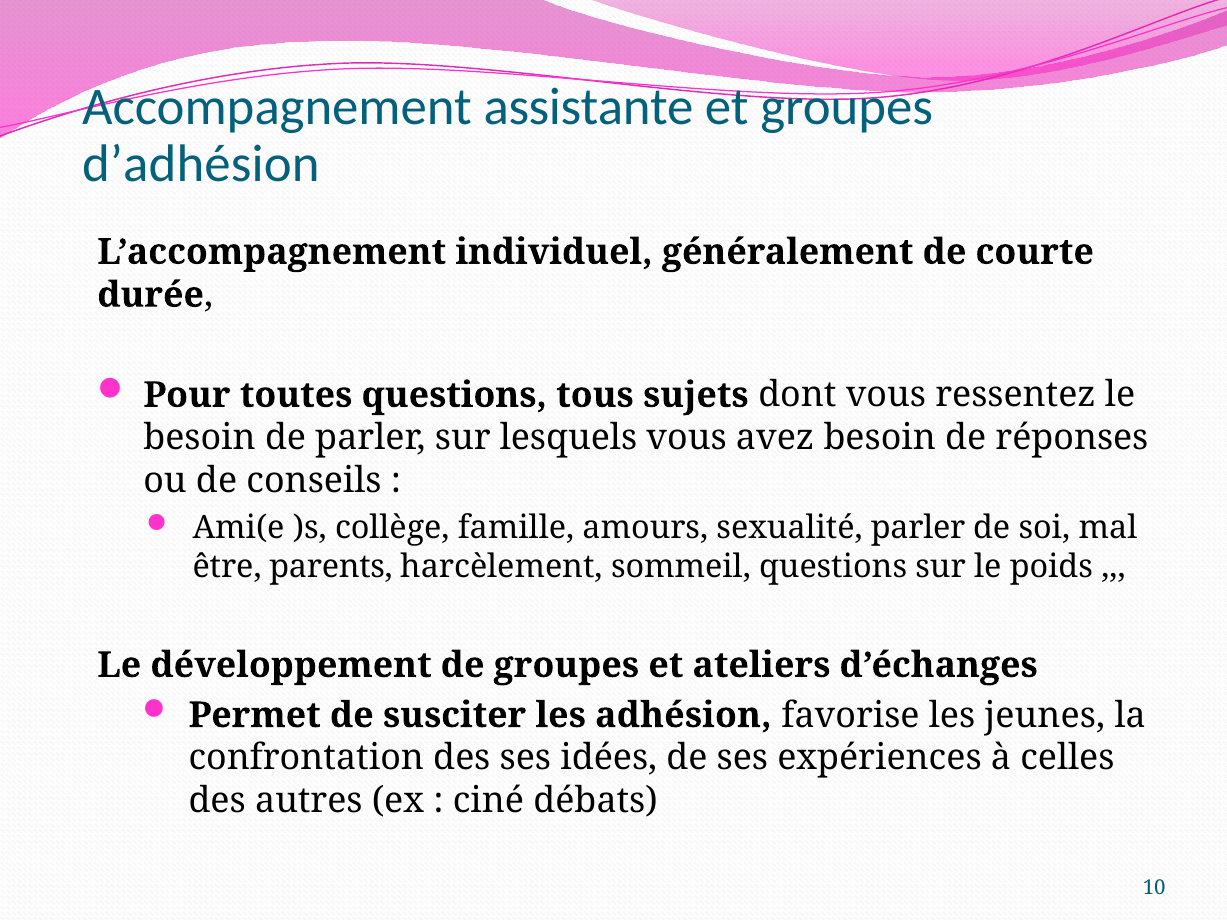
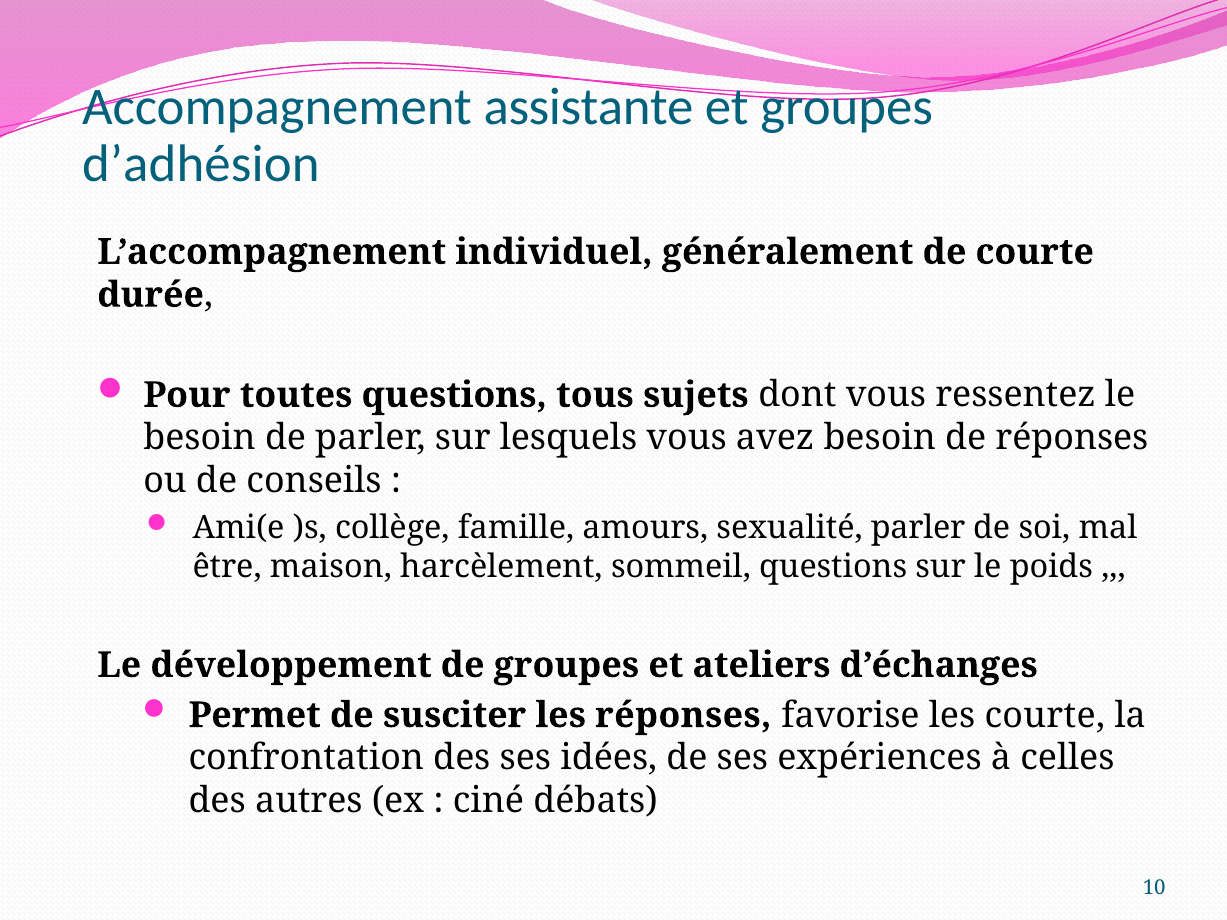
parents: parents -> maison
les adhésion: adhésion -> réponses
les jeunes: jeunes -> courte
